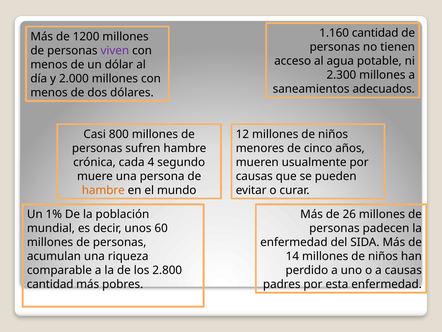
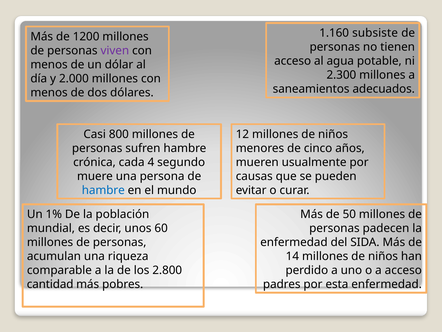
1.160 cantidad: cantidad -> subsiste
hambre at (103, 190) colour: orange -> blue
26: 26 -> 50
a causas: causas -> acceso
